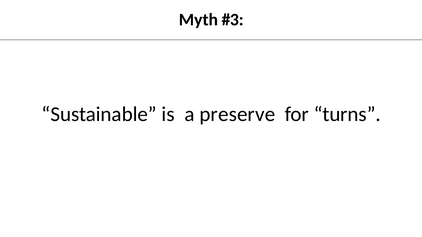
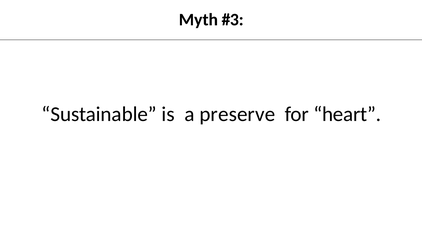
turns: turns -> heart
